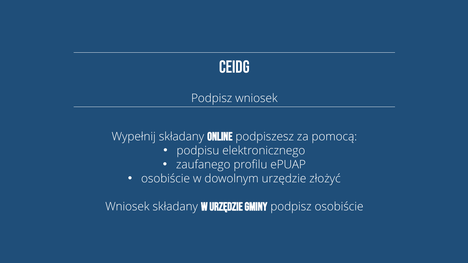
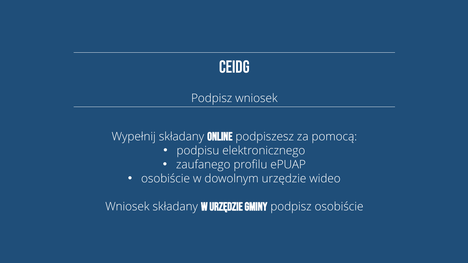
złożyć: złożyć -> wideo
